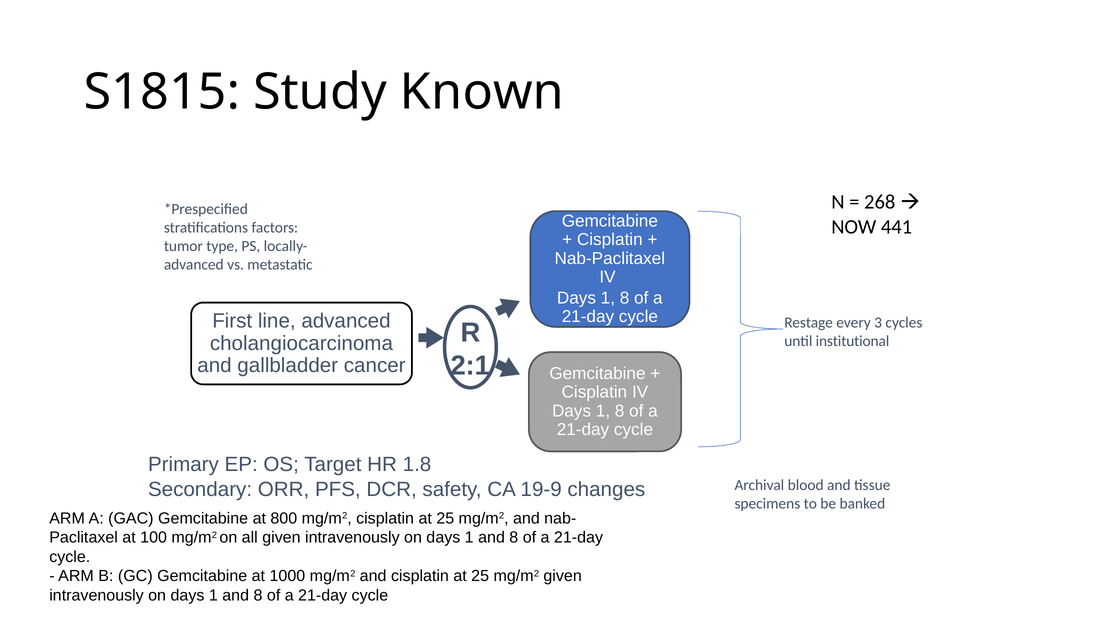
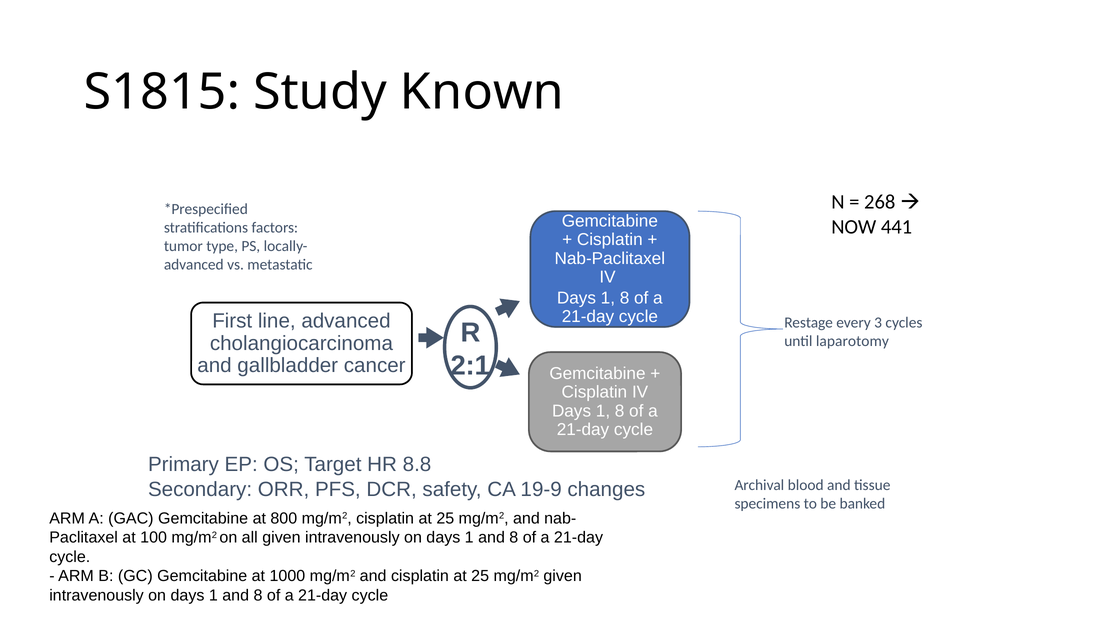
institutional: institutional -> laparotomy
1.8: 1.8 -> 8.8
